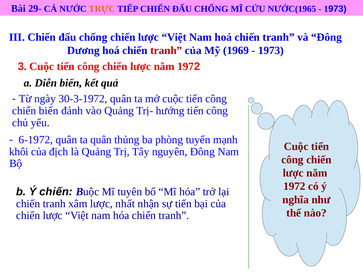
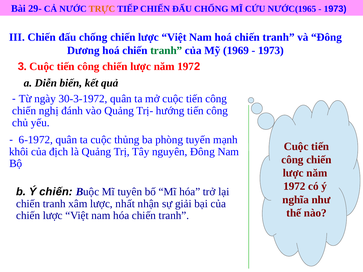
tranh at (166, 51) colour: red -> green
chiến biến: biến -> nghị
ta quân: quân -> cuộc
sự tiến: tiến -> giải
